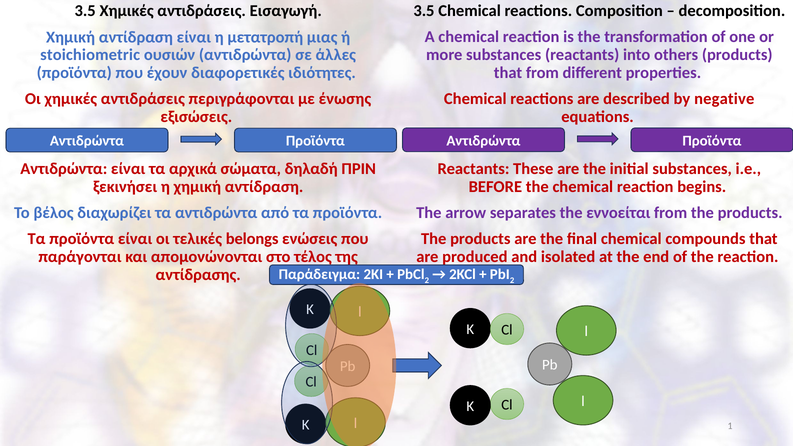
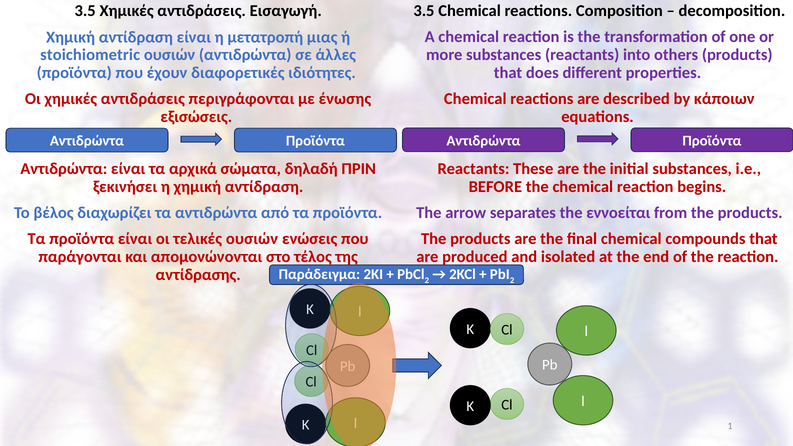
that from: from -> does
negative: negative -> κάποιων
τελικές belongs: belongs -> ουσιών
